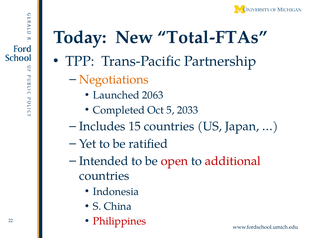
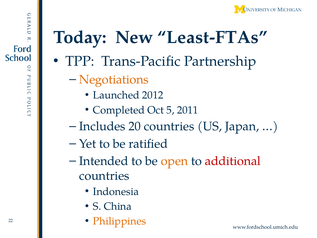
Total-FTAs: Total-FTAs -> Least-FTAs
2063: 2063 -> 2012
2033: 2033 -> 2011
15: 15 -> 20
open colour: red -> orange
Philippines colour: red -> orange
